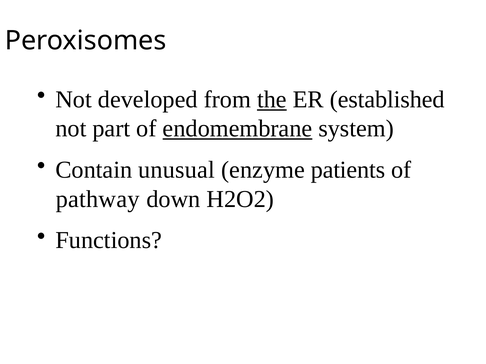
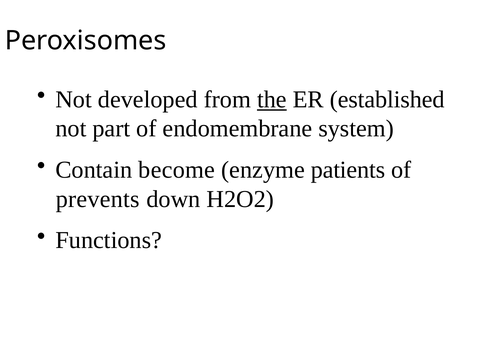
endomembrane underline: present -> none
unusual: unusual -> become
pathway: pathway -> prevents
